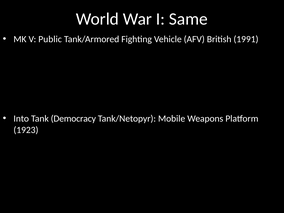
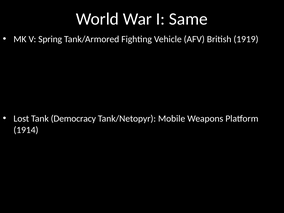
Public: Public -> Spring
1991: 1991 -> 1919
Into: Into -> Lost
1923: 1923 -> 1914
